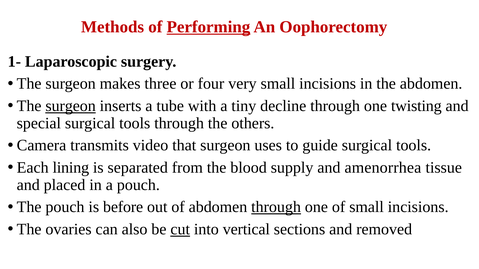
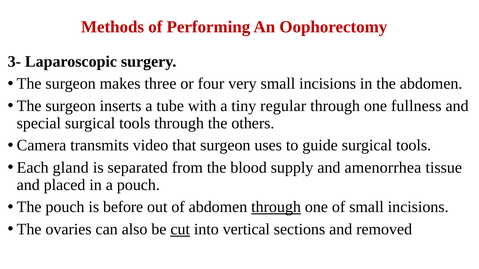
Performing underline: present -> none
1-: 1- -> 3-
surgeon at (71, 106) underline: present -> none
decline: decline -> regular
twisting: twisting -> fullness
lining: lining -> gland
